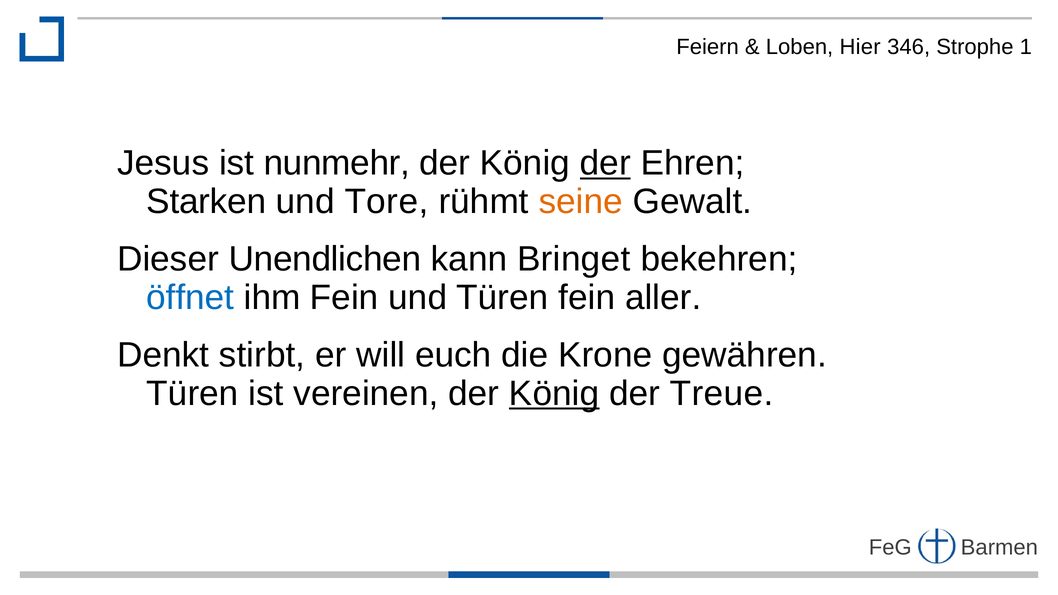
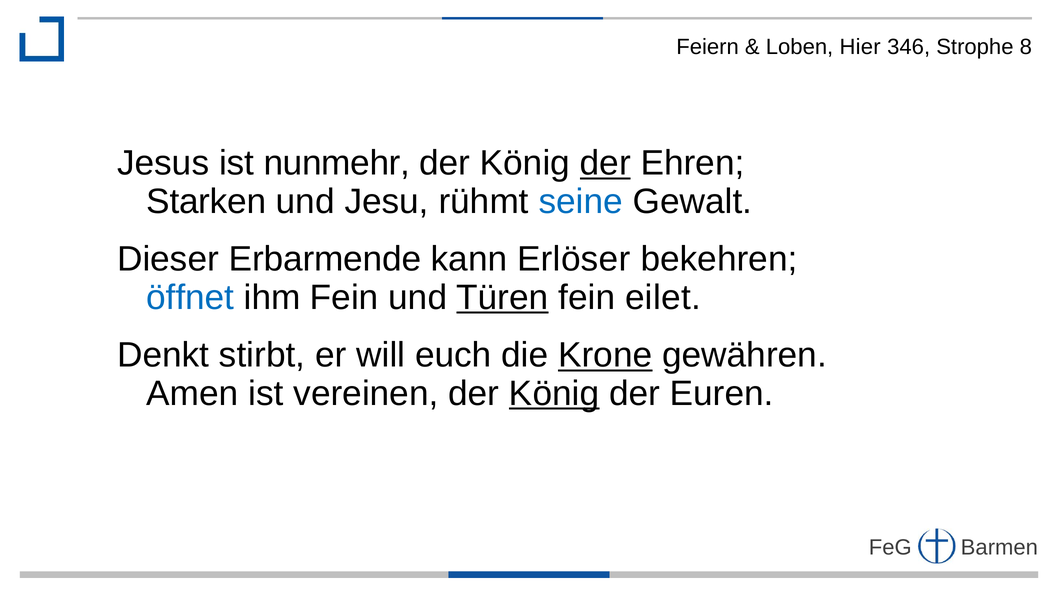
1: 1 -> 8
Tore: Tore -> Jesu
seine colour: orange -> blue
Unendlichen: Unendlichen -> Erbarmende
Bringet: Bringet -> Erlöser
Türen at (502, 297) underline: none -> present
aller: aller -> eilet
Krone underline: none -> present
Türen at (192, 394): Türen -> Amen
Treue: Treue -> Euren
